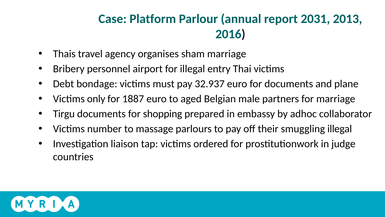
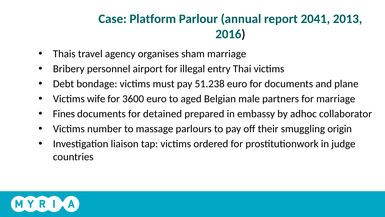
2031: 2031 -> 2041
32.937: 32.937 -> 51.238
only: only -> wife
1887: 1887 -> 3600
Tirgu: Tirgu -> Fines
shopping: shopping -> detained
smuggling illegal: illegal -> origin
